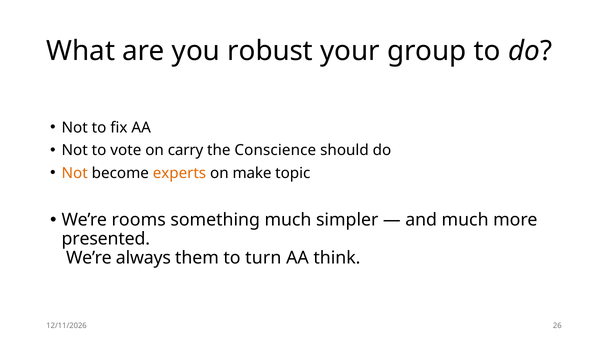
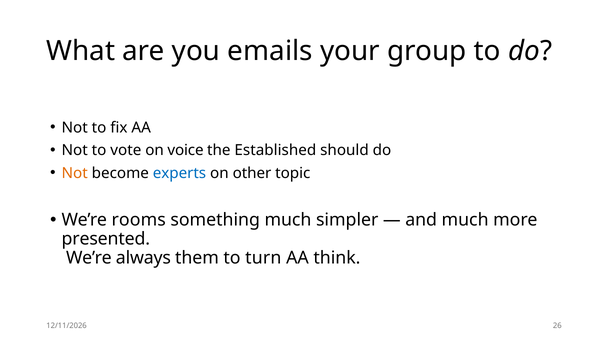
robust: robust -> emails
carry: carry -> voice
Conscience: Conscience -> Established
experts colour: orange -> blue
make: make -> other
